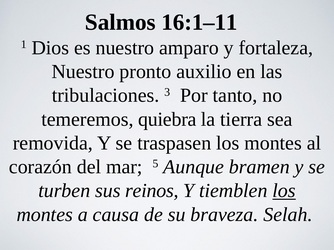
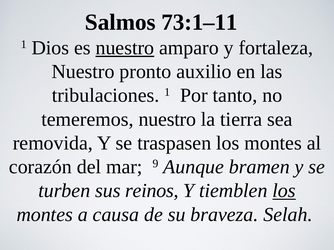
16:1–11: 16:1–11 -> 73:1–11
nuestro at (125, 48) underline: none -> present
tribulaciones 3: 3 -> 1
temeremos quiebra: quiebra -> nuestro
5: 5 -> 9
